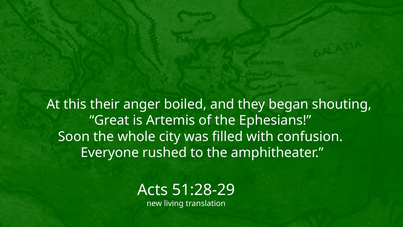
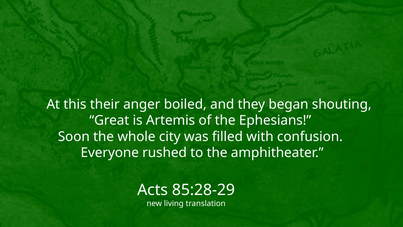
51:28-29: 51:28-29 -> 85:28-29
